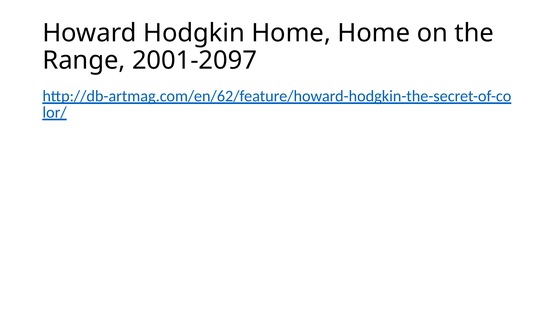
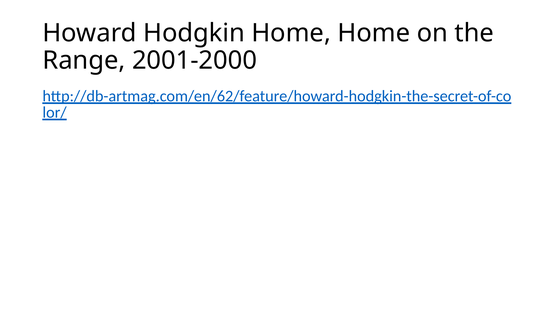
2001-2097: 2001-2097 -> 2001-2000
